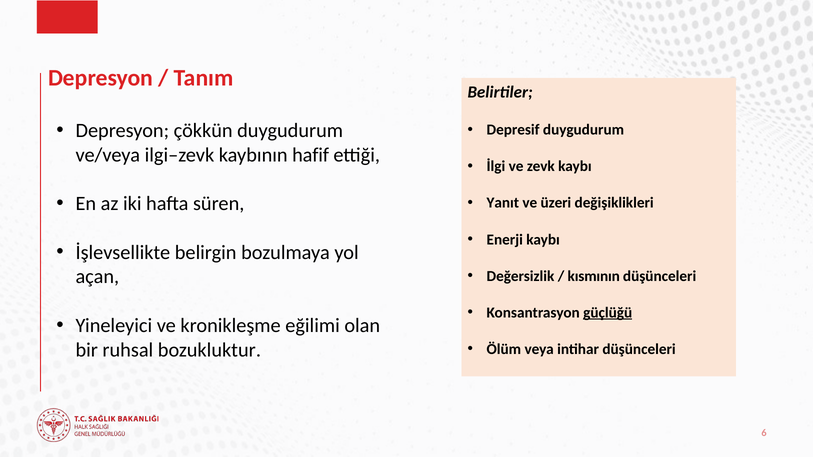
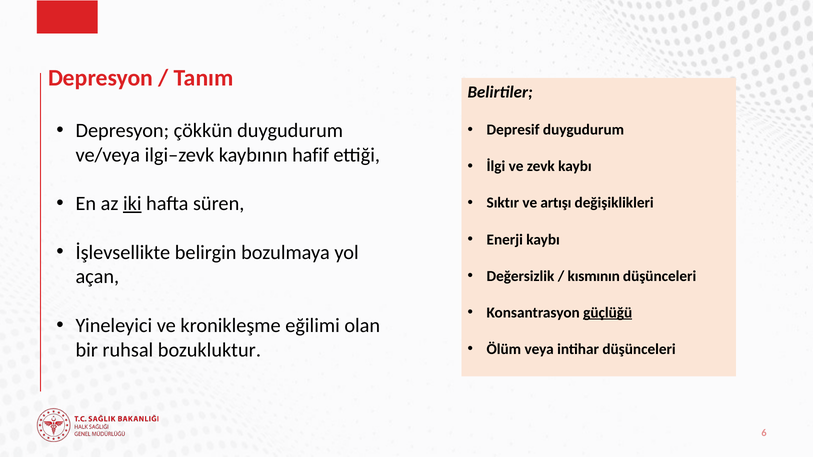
iki underline: none -> present
Yanıt: Yanıt -> Sıktır
üzeri: üzeri -> artışı
